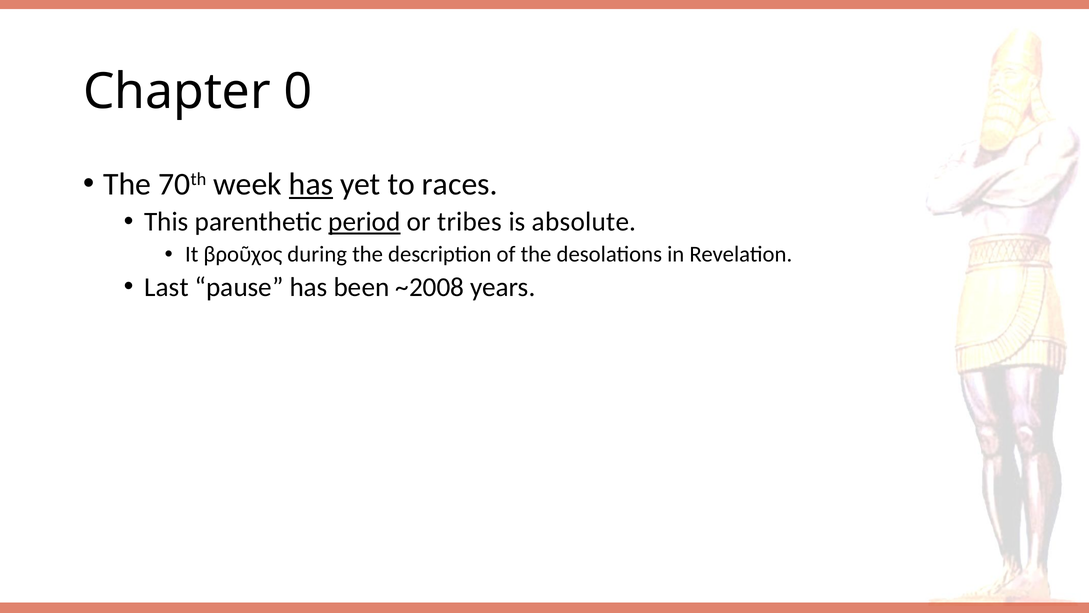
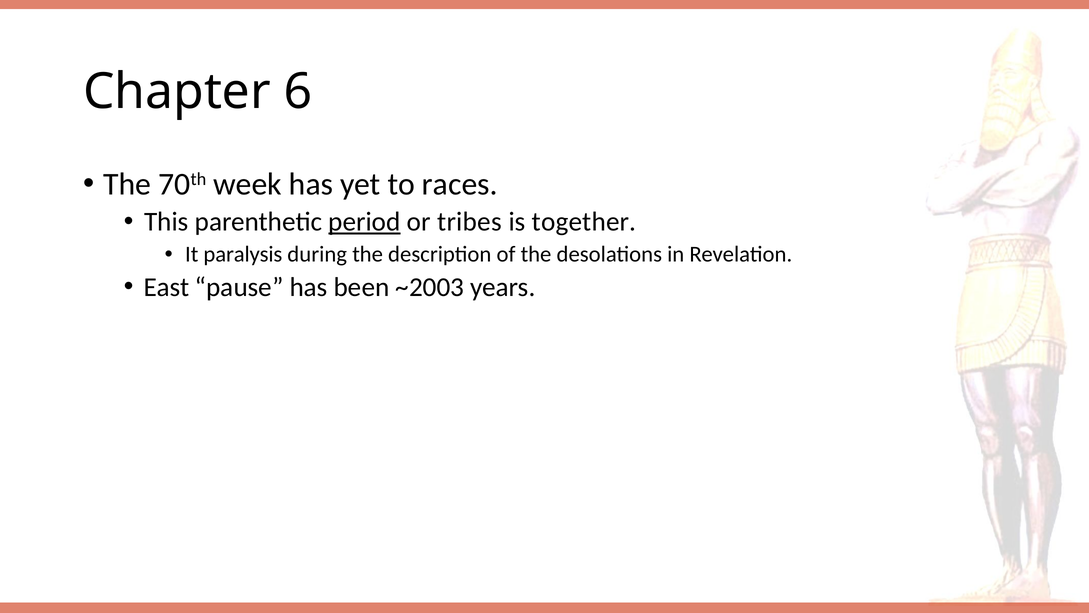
0: 0 -> 6
has at (311, 184) underline: present -> none
absolute: absolute -> together
βροῦχος: βροῦχος -> paralysis
Last: Last -> East
~2008: ~2008 -> ~2003
